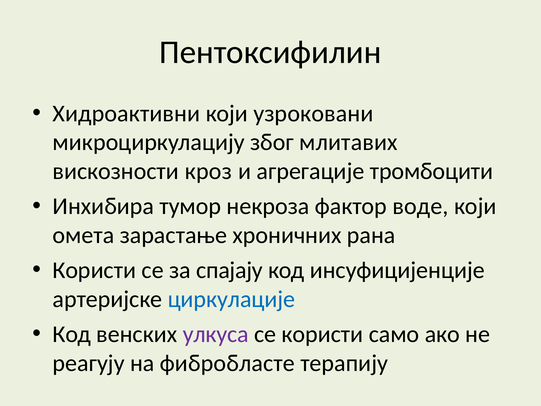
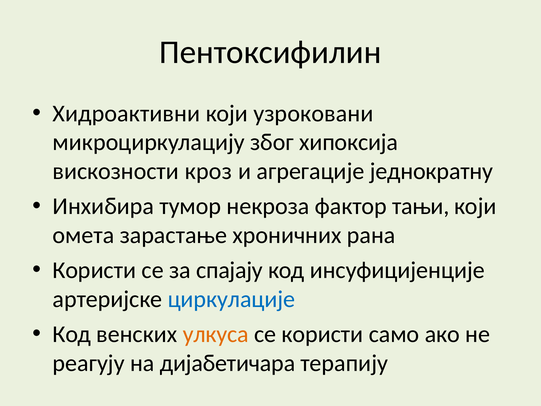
млитавих: млитавих -> хипоксија
тромбоцити: тромбоцити -> једнократну
воде: воде -> тањи
улкуса colour: purple -> orange
фибробласте: фибробласте -> дијабетичара
